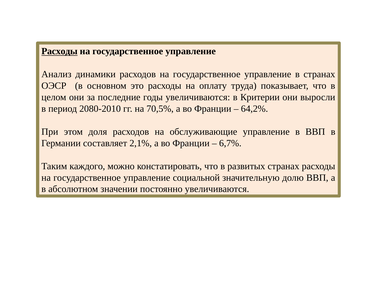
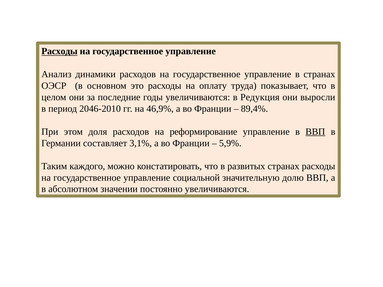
Критерии: Критерии -> Редукция
2080-2010: 2080-2010 -> 2046-2010
70,5%: 70,5% -> 46,9%
64,2%: 64,2% -> 89,4%
обслуживающие: обслуживающие -> реформирование
ВВП at (315, 132) underline: none -> present
2,1%: 2,1% -> 3,1%
6,7%: 6,7% -> 5,9%
